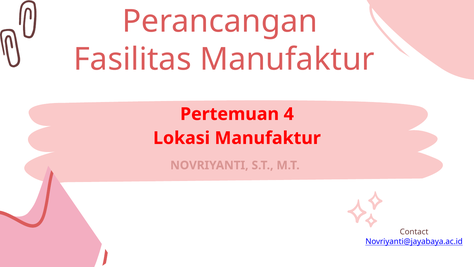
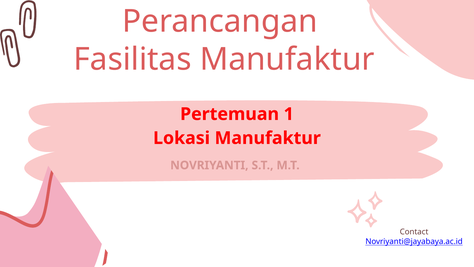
4: 4 -> 1
